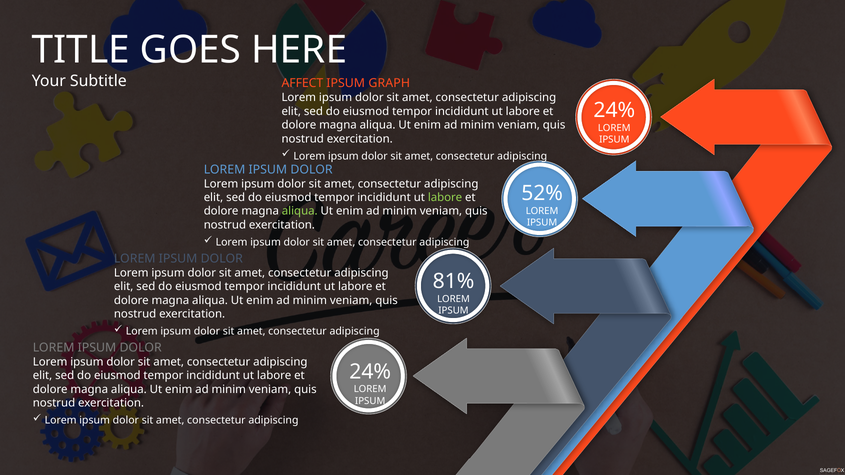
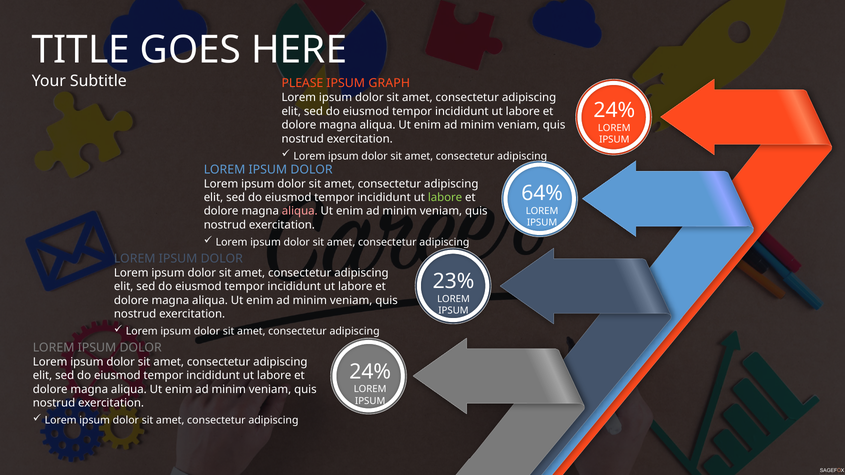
AFFECT: AFFECT -> PLEASE
52%: 52% -> 64%
aliqua at (300, 211) colour: light green -> pink
81%: 81% -> 23%
